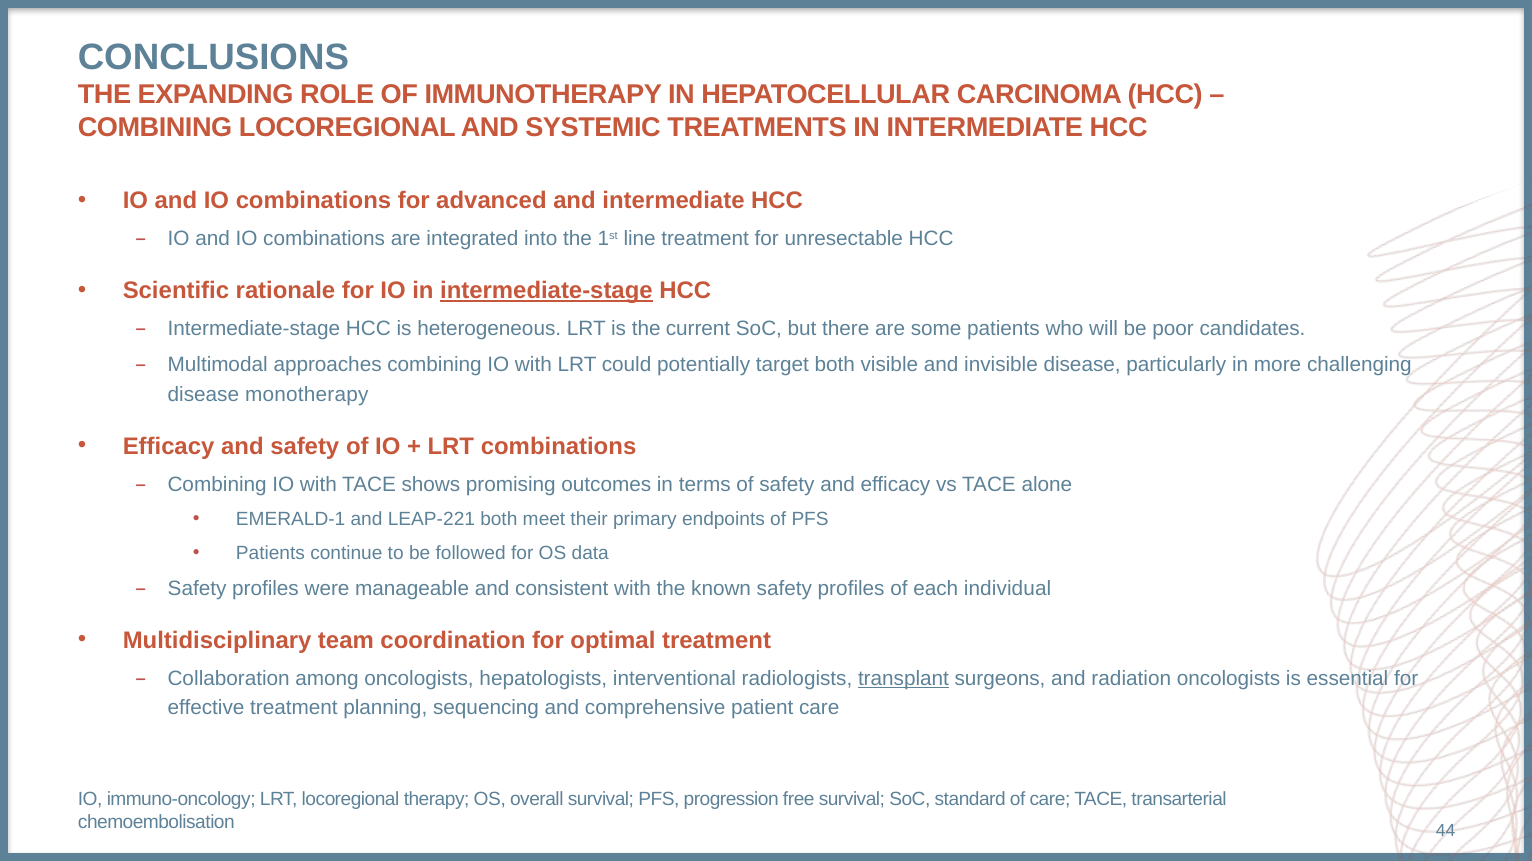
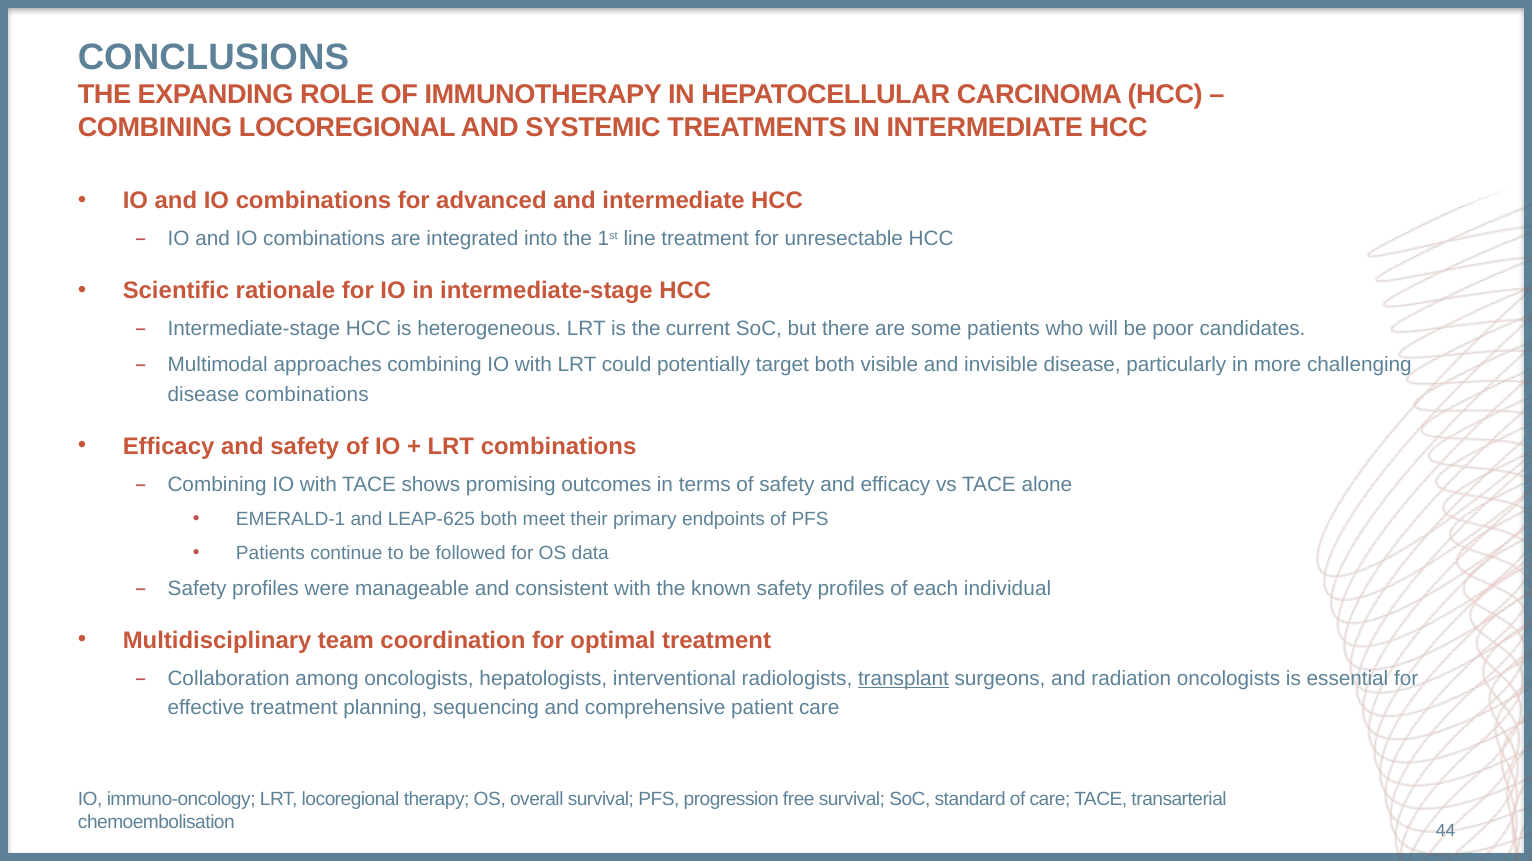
intermediate-stage at (546, 291) underline: present -> none
disease monotherapy: monotherapy -> combinations
LEAP-221: LEAP-221 -> LEAP-625
